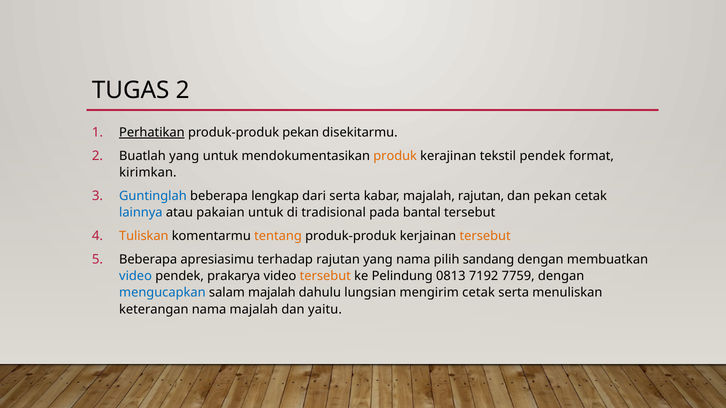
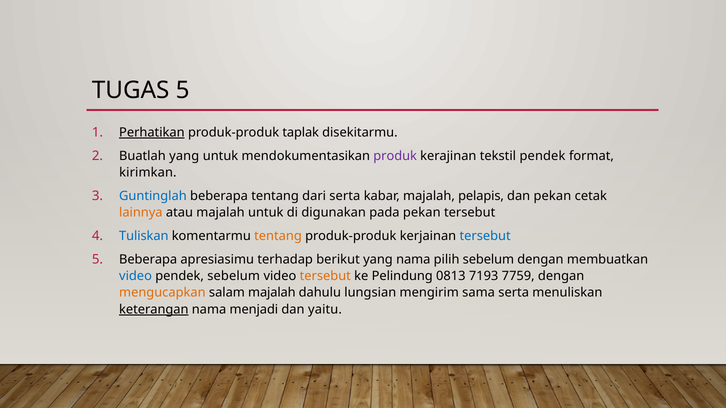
TUGAS 2: 2 -> 5
produk-produk pekan: pekan -> taplak
produk colour: orange -> purple
beberapa lengkap: lengkap -> tentang
majalah rajutan: rajutan -> pelapis
lainnya colour: blue -> orange
atau pakaian: pakaian -> majalah
tradisional: tradisional -> digunakan
pada bantal: bantal -> pekan
Tuliskan colour: orange -> blue
tersebut at (485, 236) colour: orange -> blue
terhadap rajutan: rajutan -> berikut
pilih sandang: sandang -> sebelum
pendek prakarya: prakarya -> sebelum
7192: 7192 -> 7193
mengucapkan colour: blue -> orange
mengirim cetak: cetak -> sama
keterangan underline: none -> present
nama majalah: majalah -> menjadi
